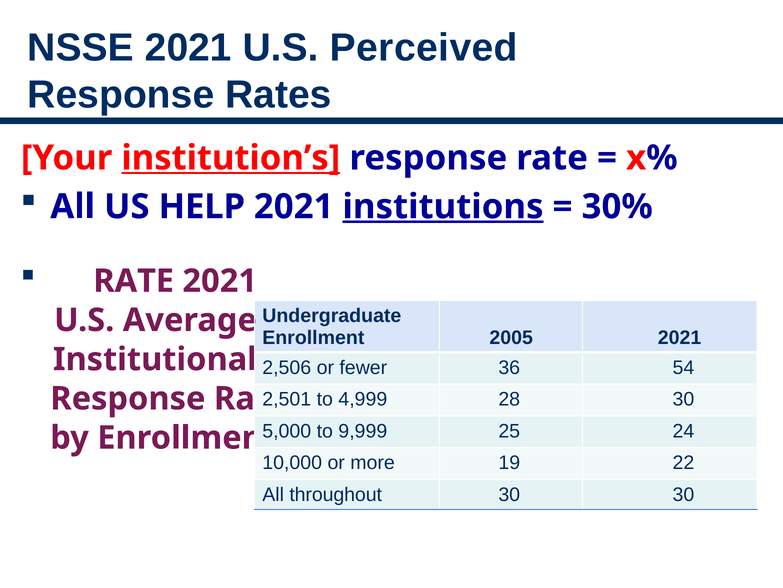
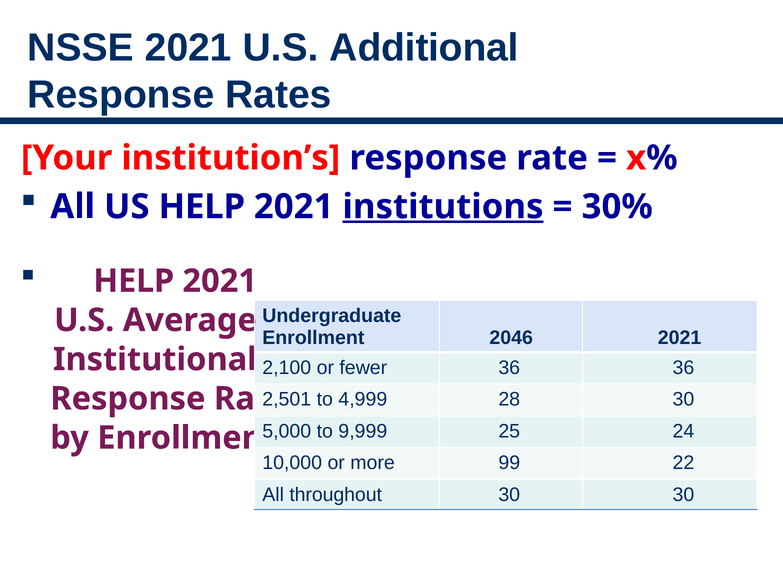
Perceived: Perceived -> Additional
institution’s underline: present -> none
RATE at (134, 281): RATE -> HELP
2005: 2005 -> 2046
2,506: 2,506 -> 2,100
36 54: 54 -> 36
19: 19 -> 99
